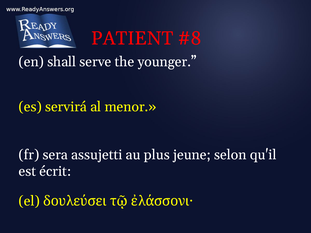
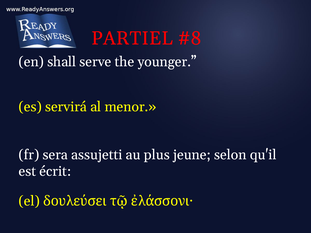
PATIENT: PATIENT -> PARTIEL
